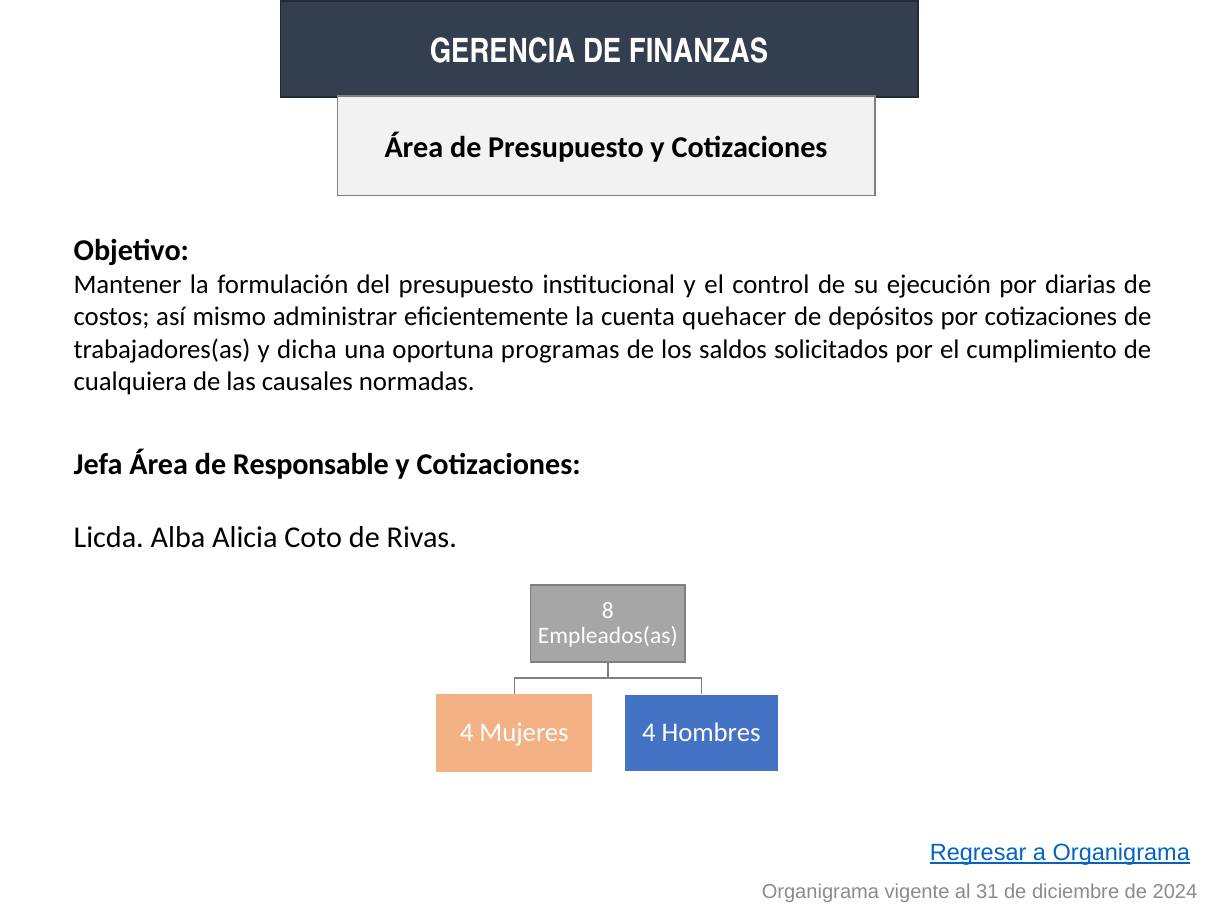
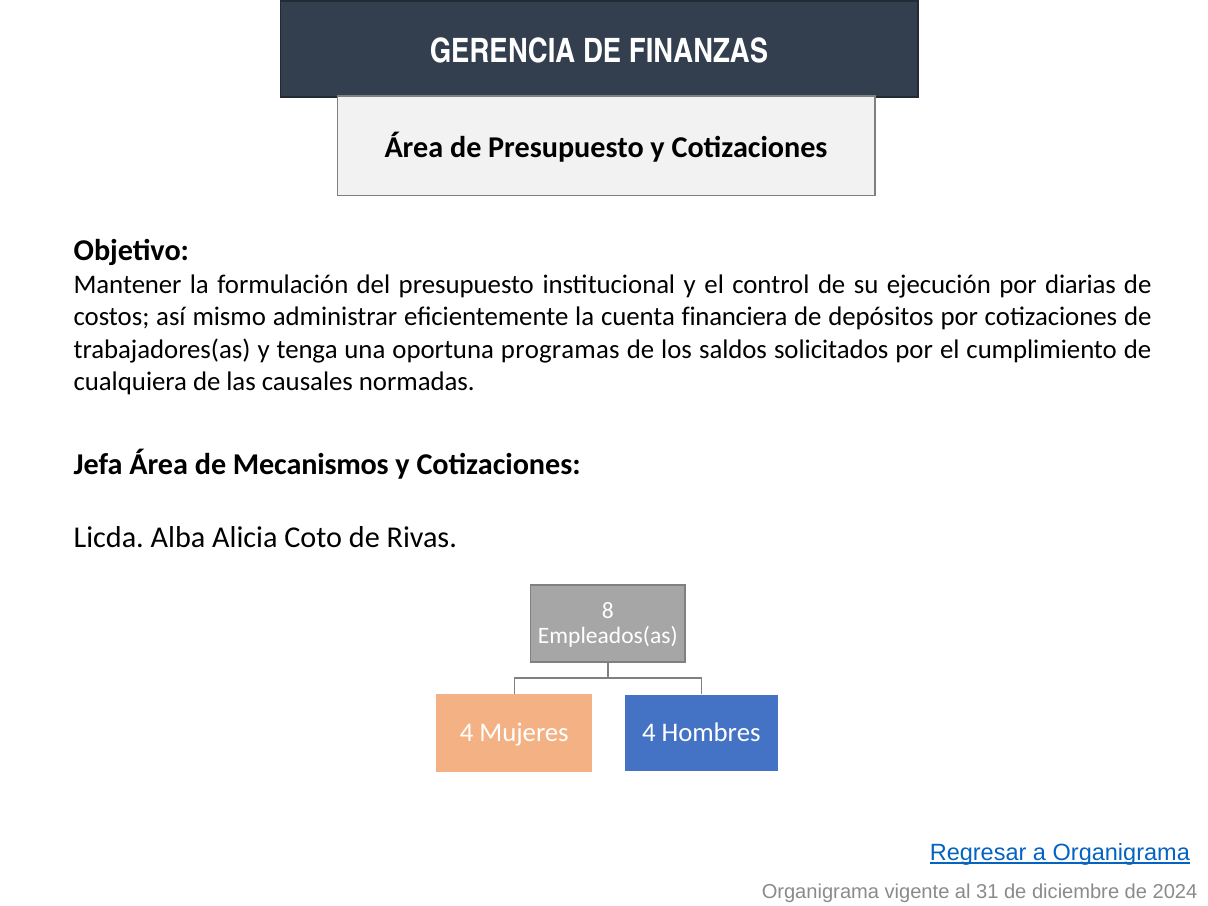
quehacer: quehacer -> financiera
dicha: dicha -> tenga
Responsable: Responsable -> Mecanismos
